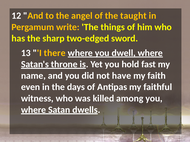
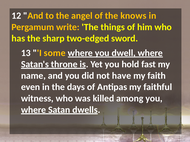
taught: taught -> knows
there: there -> some
